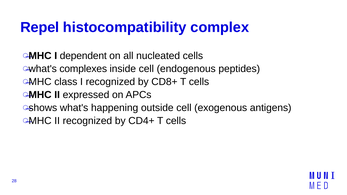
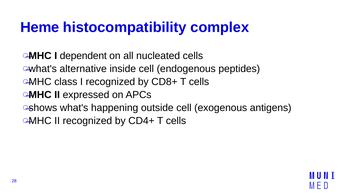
Repel: Repel -> Heme
complexes: complexes -> alternative
